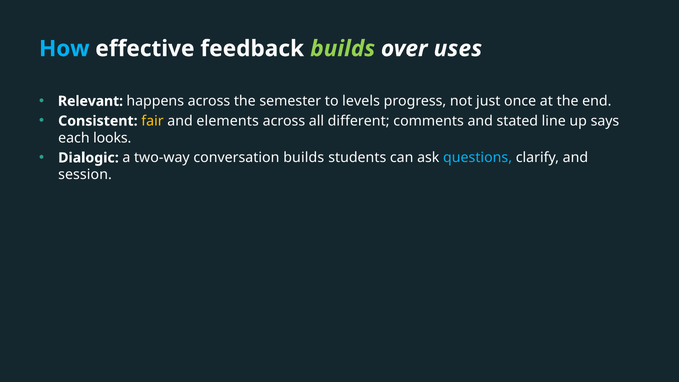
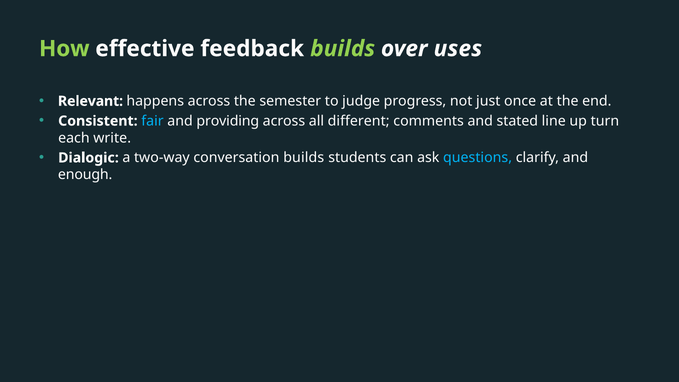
How colour: light blue -> light green
levels: levels -> judge
fair colour: yellow -> light blue
elements: elements -> providing
says: says -> turn
looks: looks -> write
session: session -> enough
